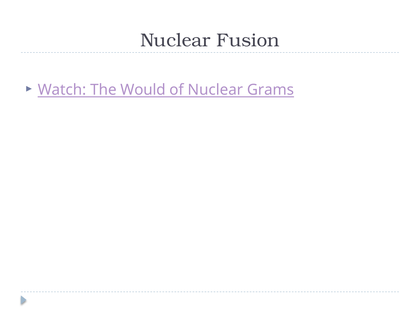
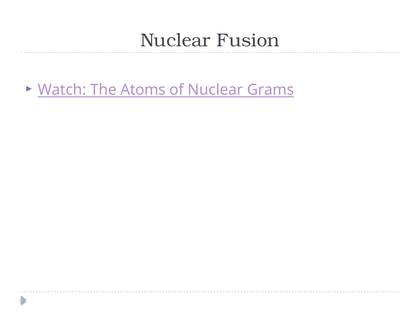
Would: Would -> Atoms
